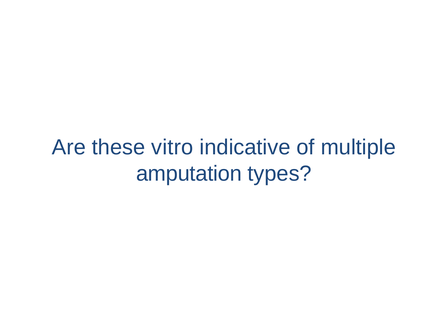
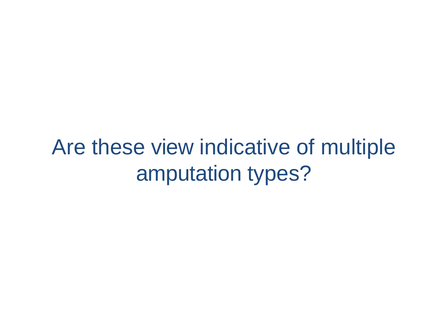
vitro: vitro -> view
